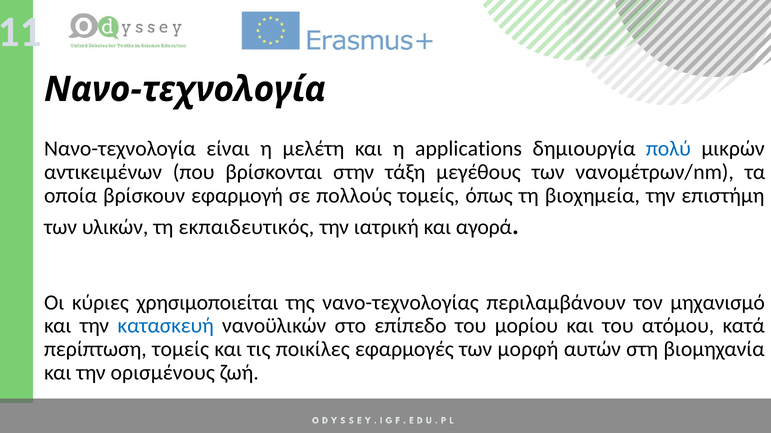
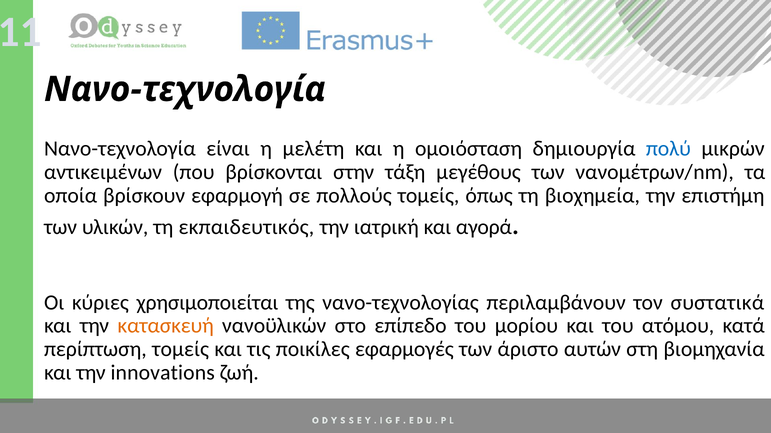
applications: applications -> ομοιόσταση
μηχανισμό: μηχανισμό -> συστατικά
κατασκευή colour: blue -> orange
μορφή: μορφή -> άριστο
ορισμένους: ορισμένους -> innovations
